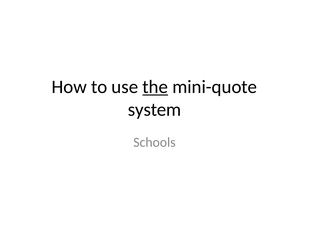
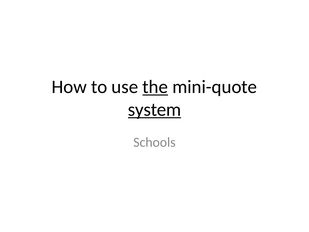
system underline: none -> present
